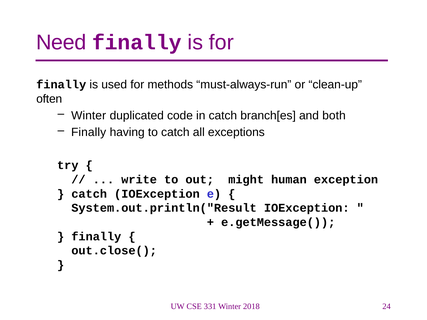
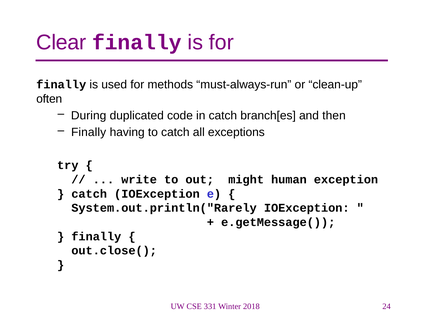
Need: Need -> Clear
Winter at (89, 116): Winter -> During
both: both -> then
System.out.println("Result: System.out.println("Result -> System.out.println("Rarely
